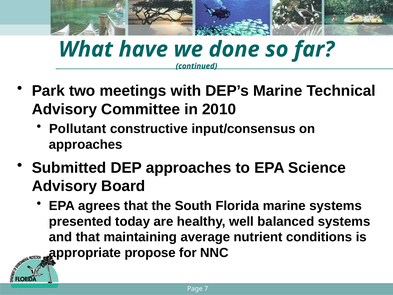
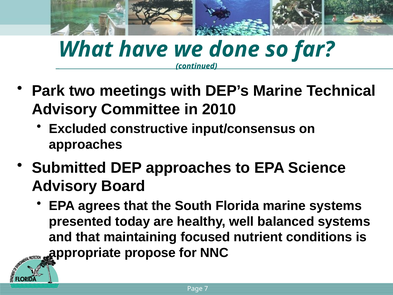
Pollutant: Pollutant -> Excluded
average: average -> focused
